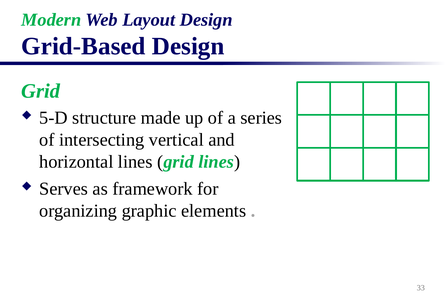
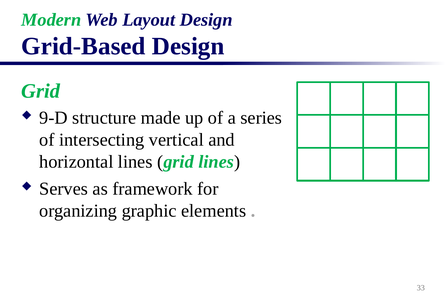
5-D: 5-D -> 9-D
